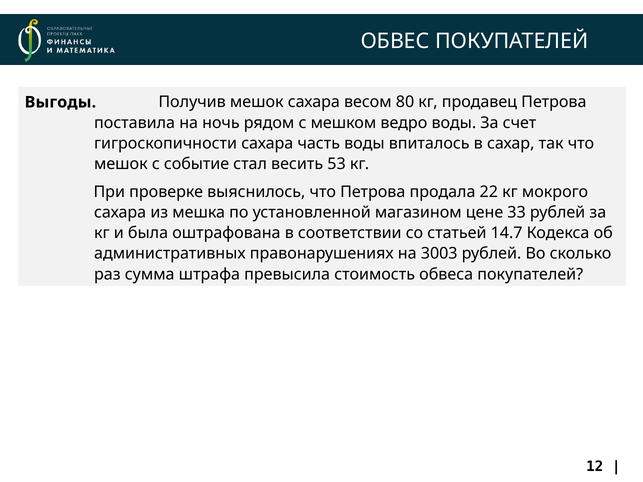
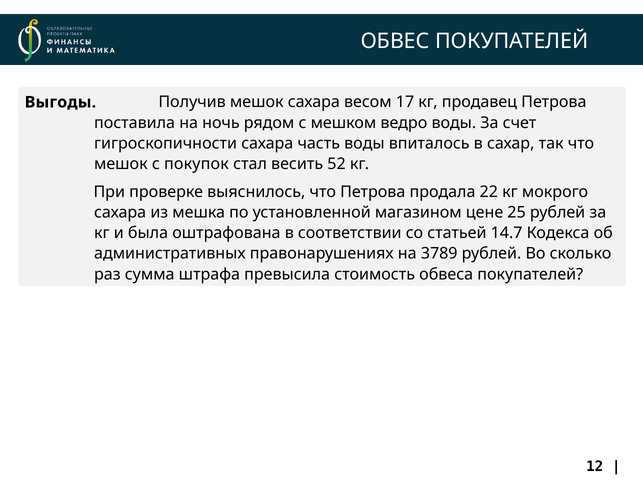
80: 80 -> 17
событие: событие -> покупок
53: 53 -> 52
33: 33 -> 25
3003: 3003 -> 3789
